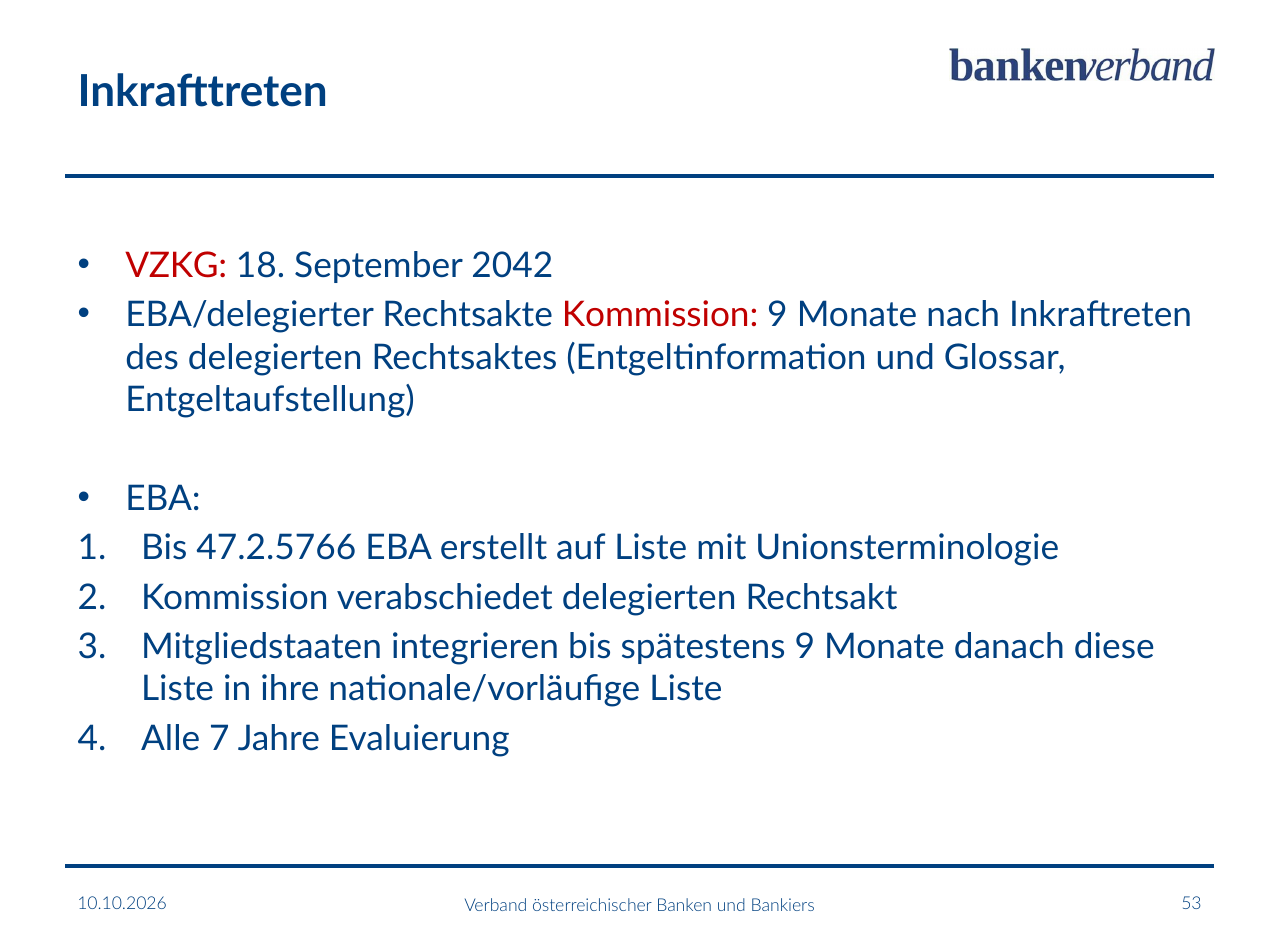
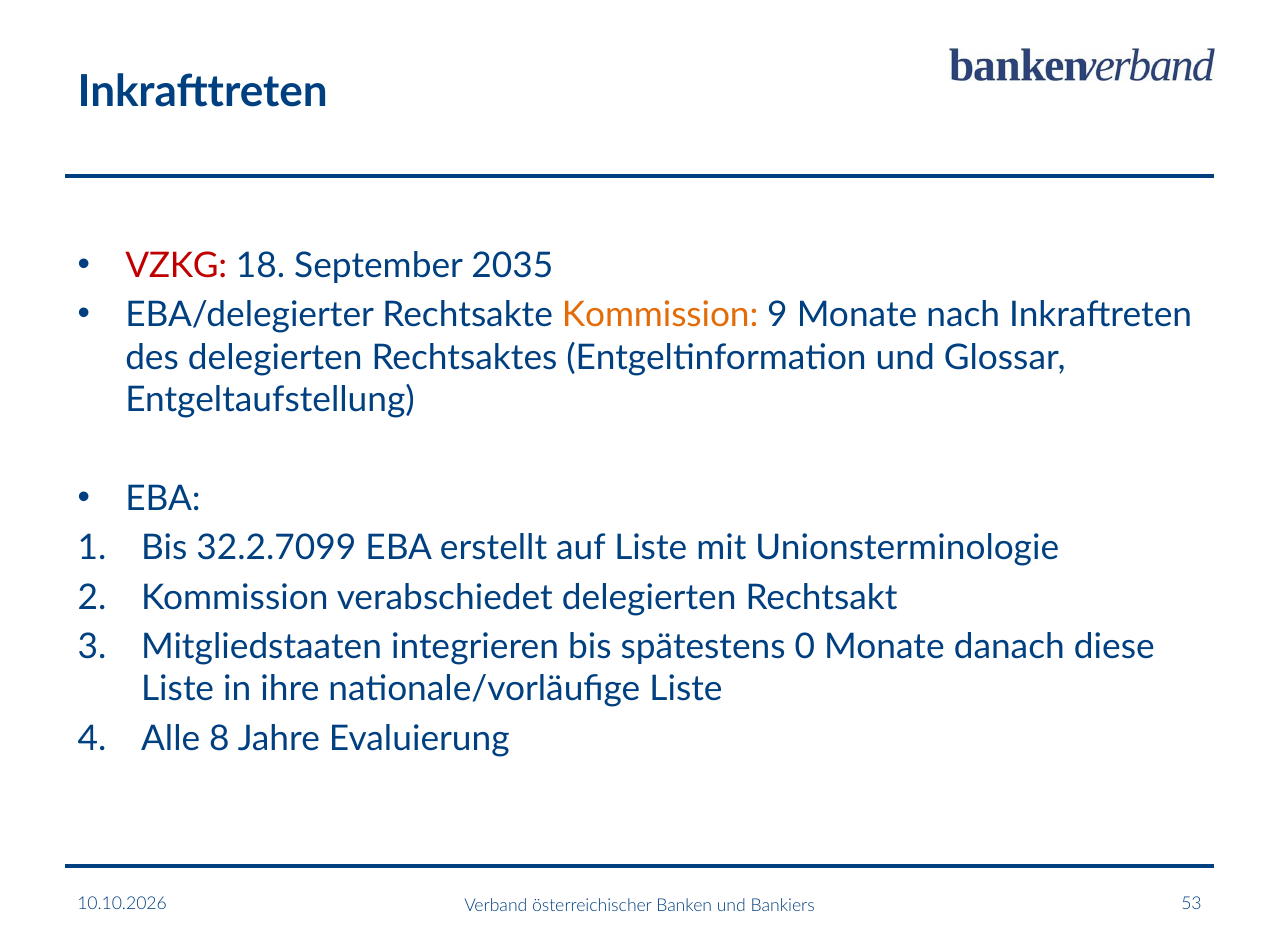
2042: 2042 -> 2035
Kommission at (660, 315) colour: red -> orange
47.2.5766: 47.2.5766 -> 32.2.7099
spätestens 9: 9 -> 0
7: 7 -> 8
